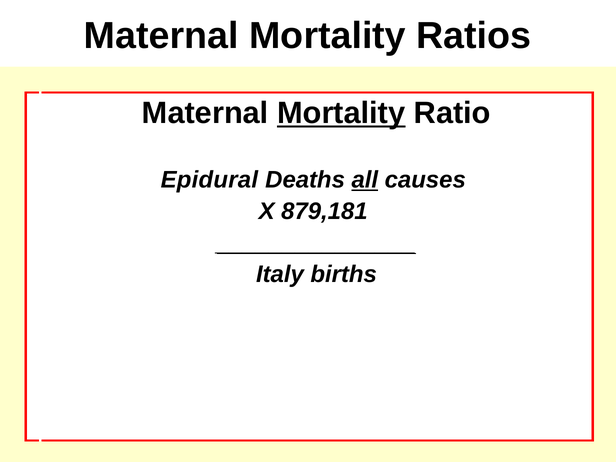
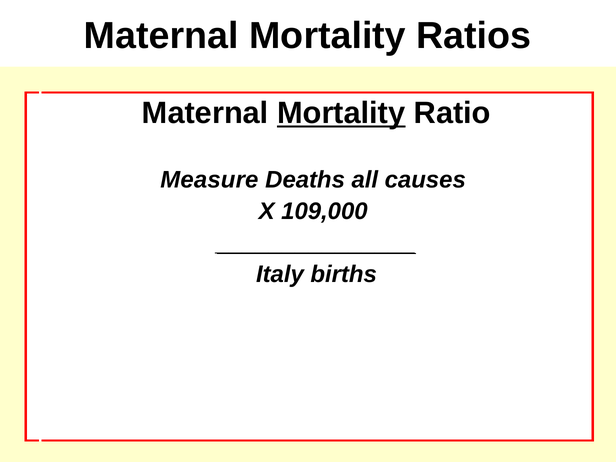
Epidural: Epidural -> Measure
all underline: present -> none
879,181: 879,181 -> 109,000
